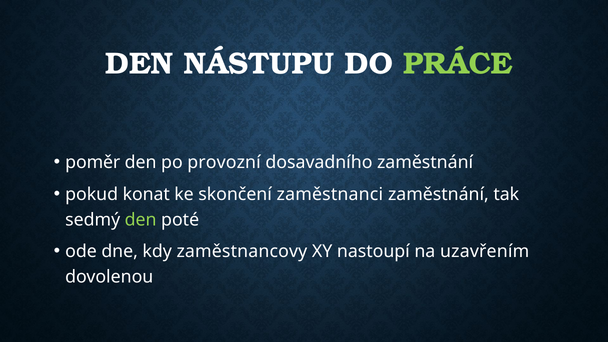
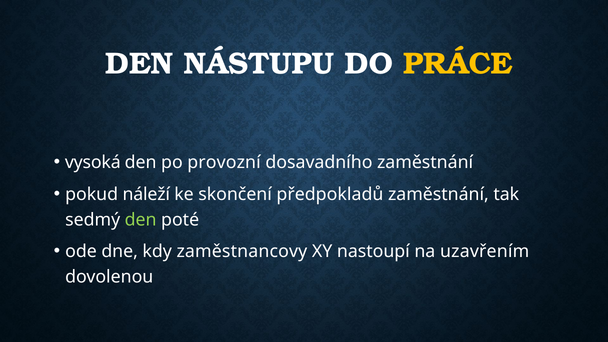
PRÁCE colour: light green -> yellow
poměr: poměr -> vysoká
konat: konat -> náleží
zaměstnanci: zaměstnanci -> předpokladů
